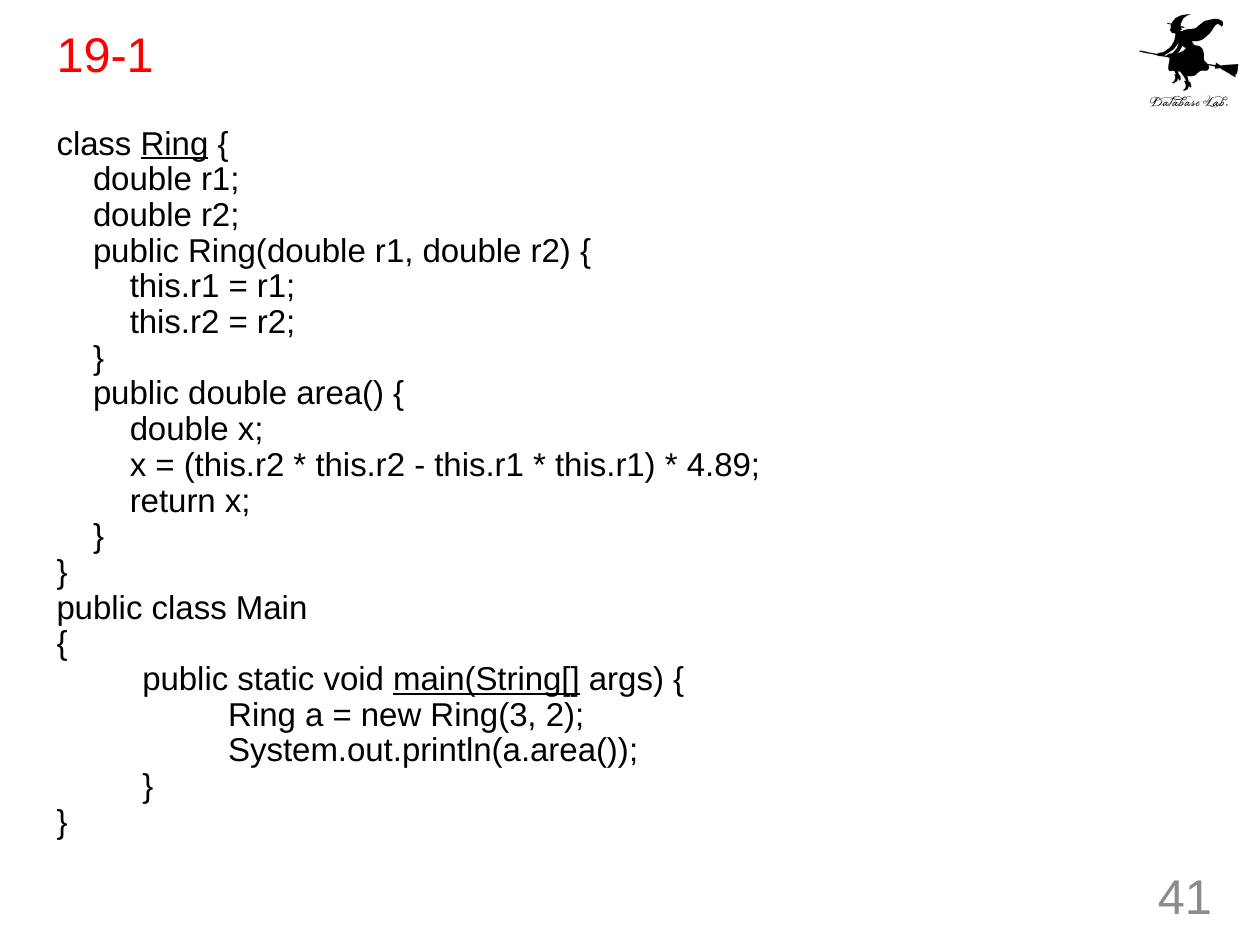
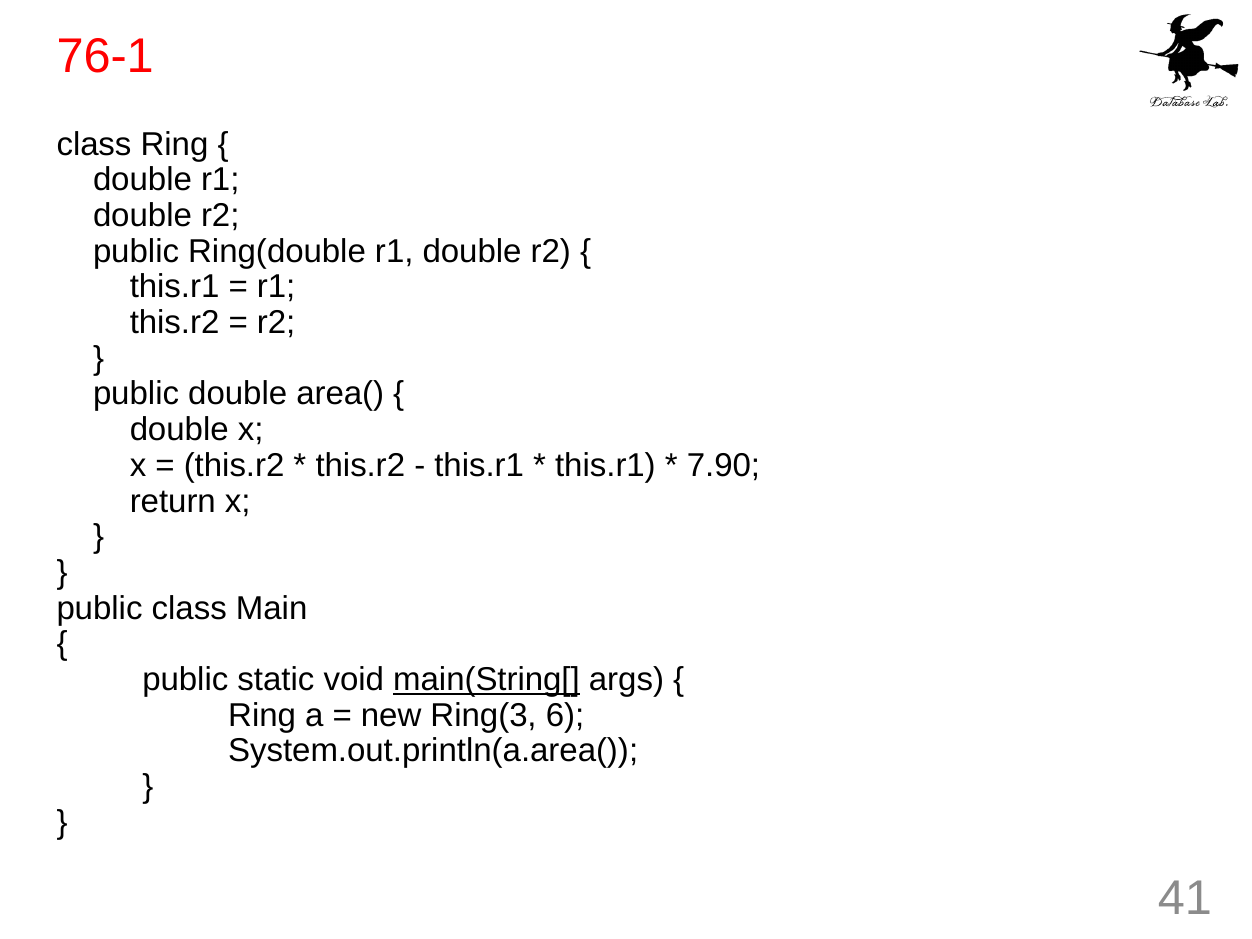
19-1: 19-1 -> 76-1
Ring at (175, 144) underline: present -> none
4.89: 4.89 -> 7.90
2: 2 -> 6
